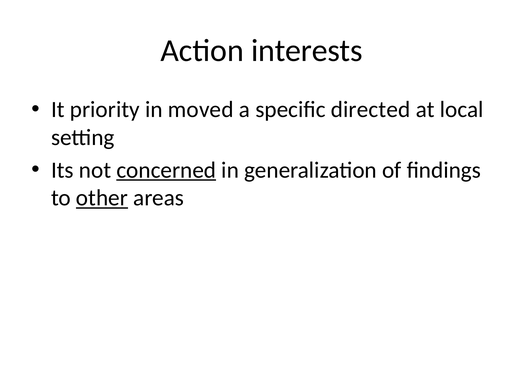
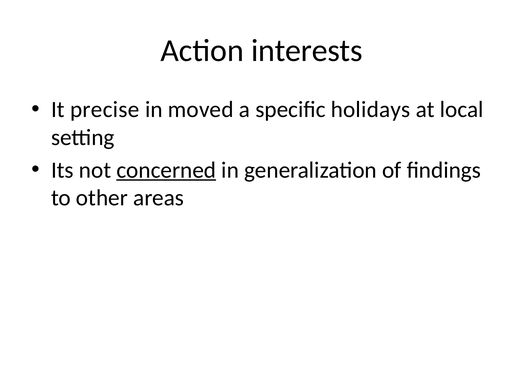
priority: priority -> precise
directed: directed -> holidays
other underline: present -> none
